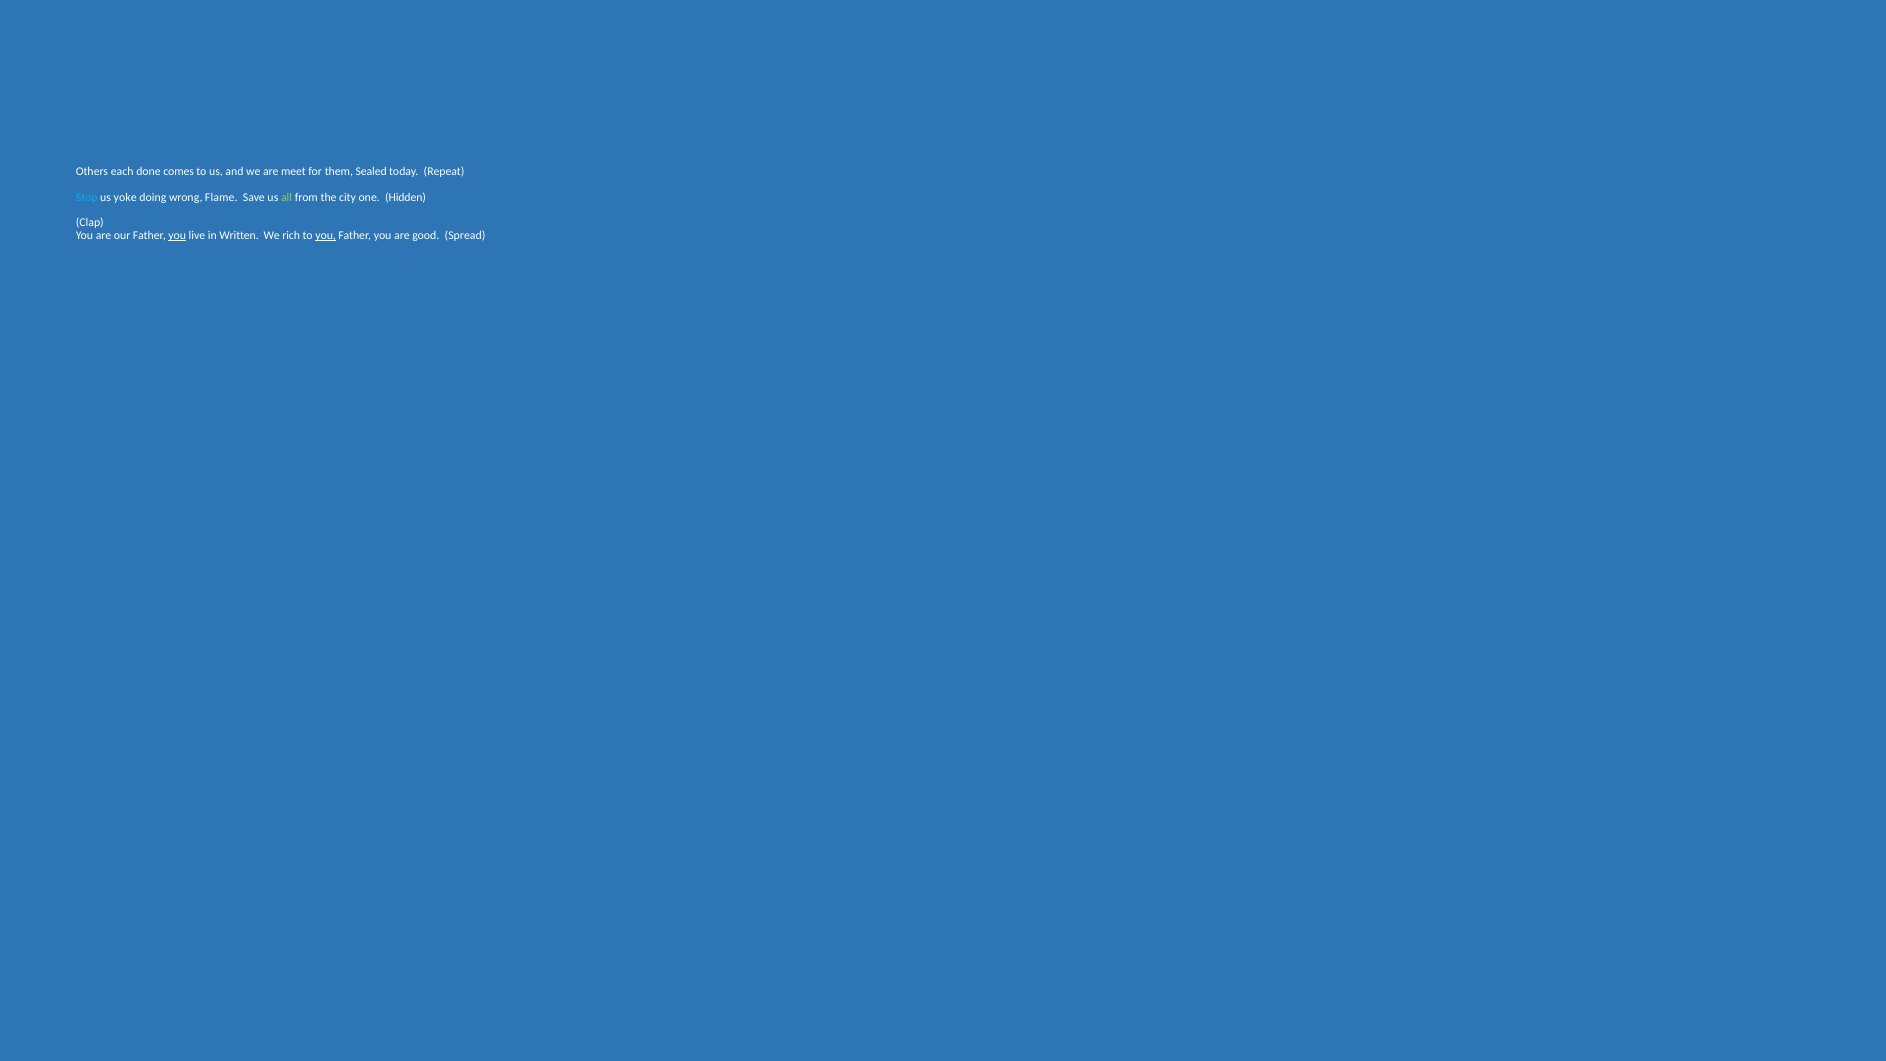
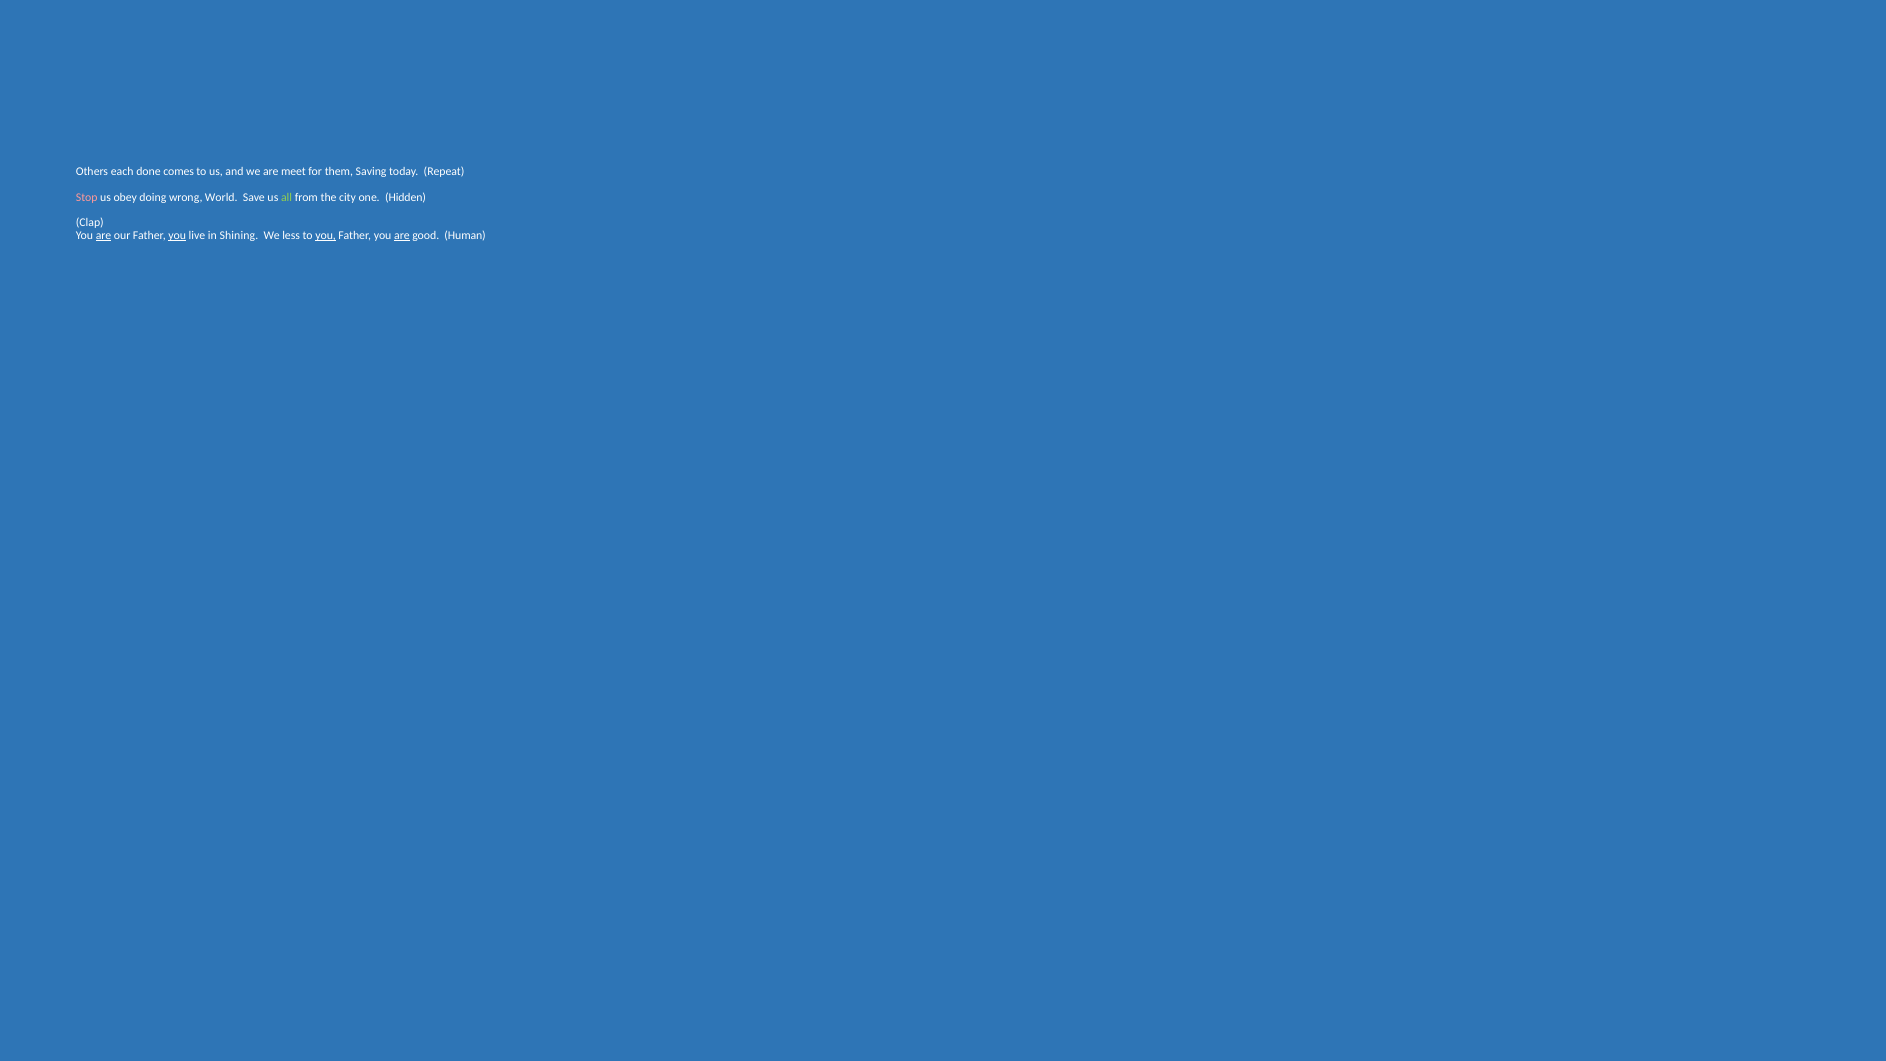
Sealed: Sealed -> Saving
Stop colour: light blue -> pink
yoke: yoke -> obey
Flame: Flame -> World
are at (104, 236) underline: none -> present
Written: Written -> Shining
rich: rich -> less
are at (402, 236) underline: none -> present
Spread: Spread -> Human
